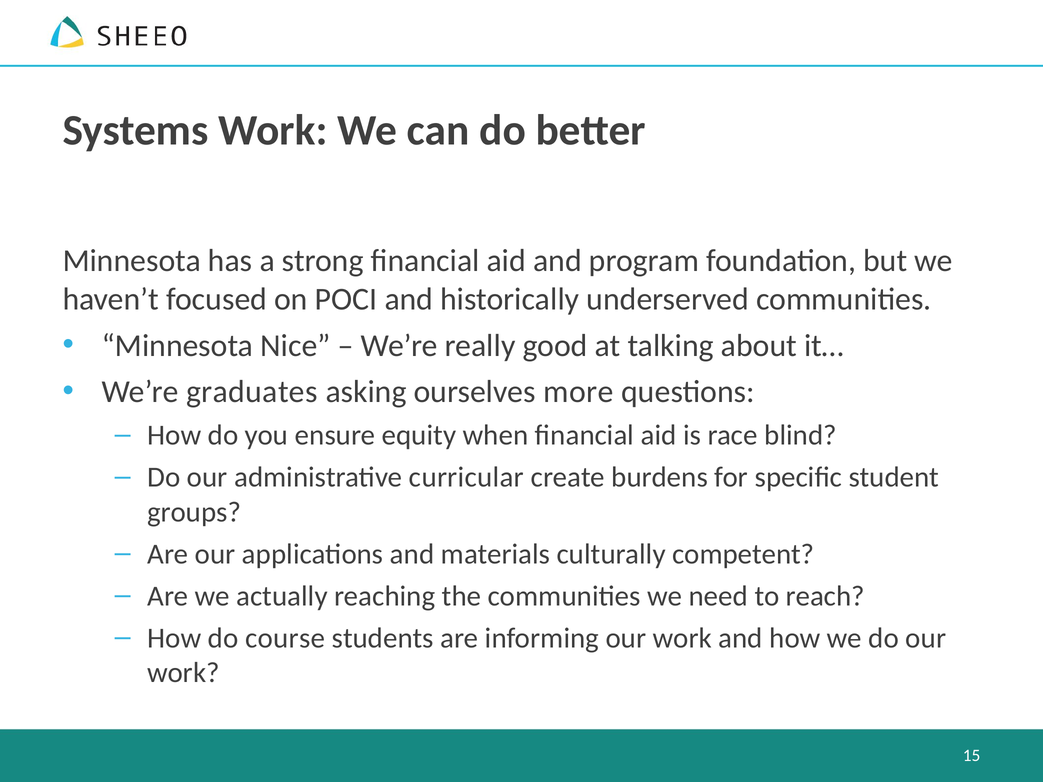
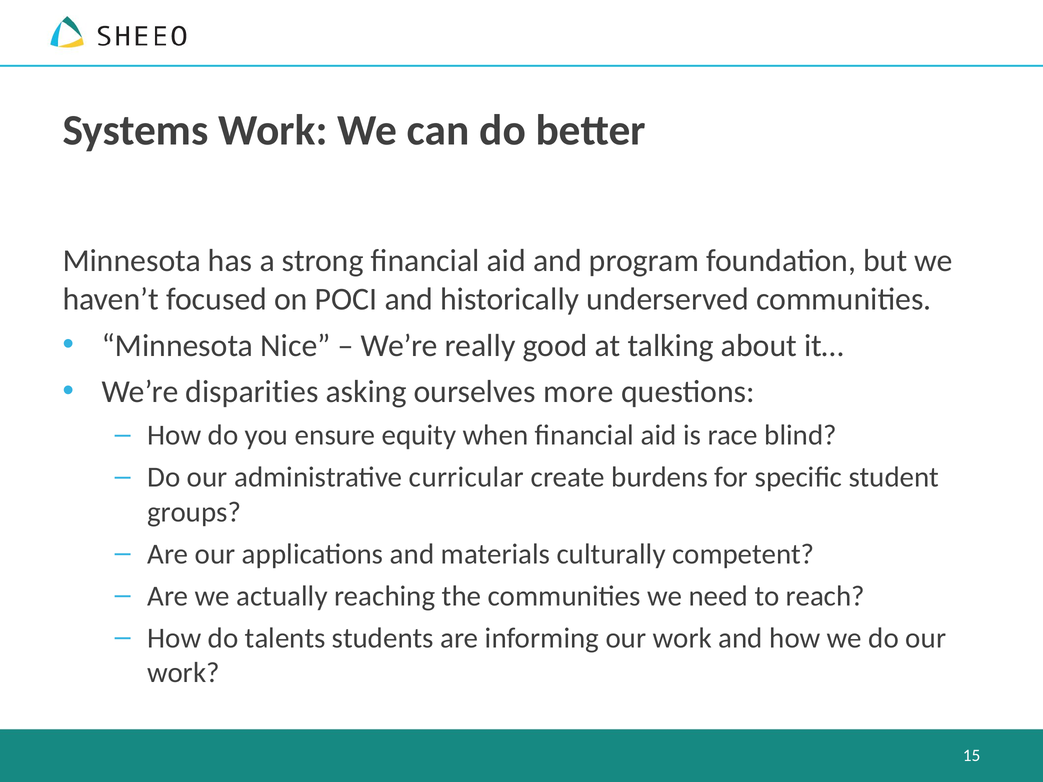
graduates: graduates -> disparities
course: course -> talents
